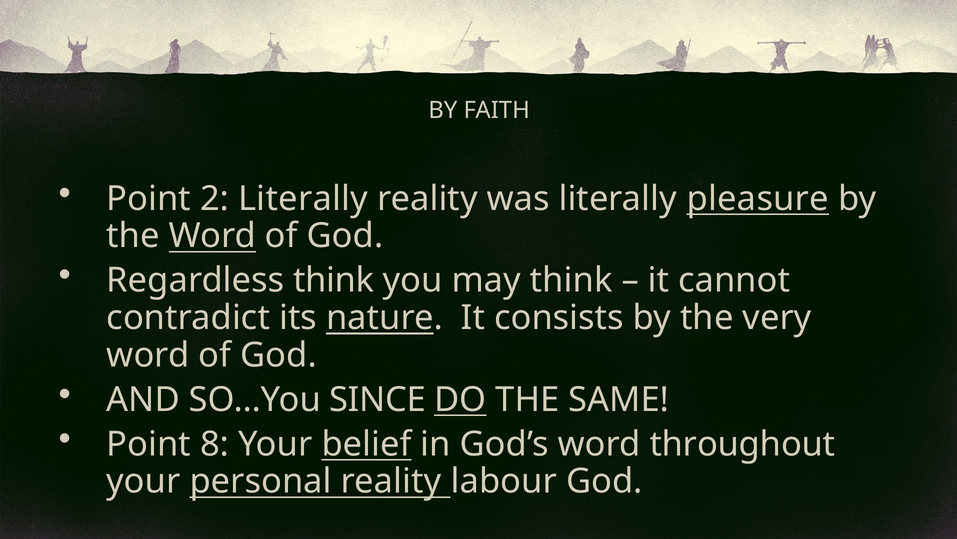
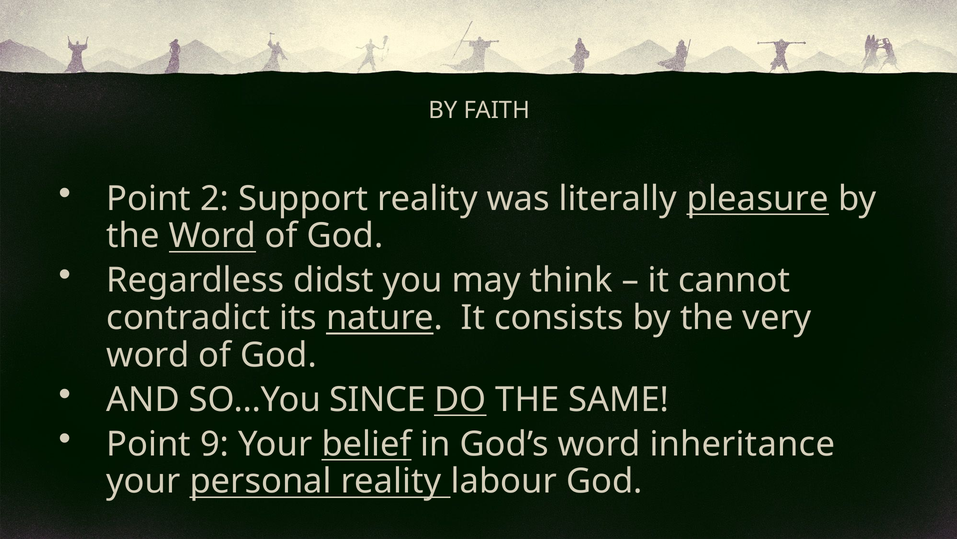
2 Literally: Literally -> Support
Regardless think: think -> didst
8: 8 -> 9
throughout: throughout -> inheritance
